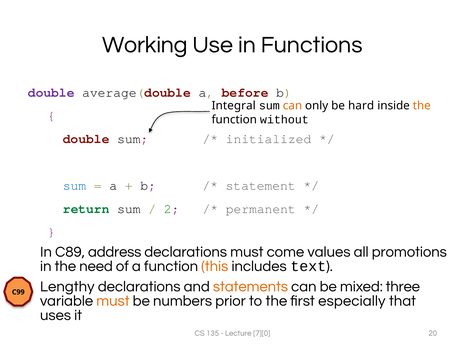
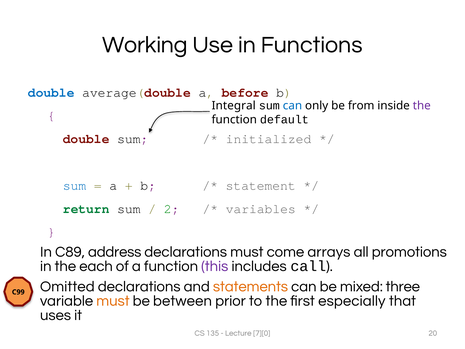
double at (51, 92) colour: purple -> blue
can at (292, 105) colour: orange -> blue
hard: hard -> from
the at (422, 105) colour: orange -> purple
without: without -> default
permanent: permanent -> variables
values: values -> arrays
need: need -> each
this colour: orange -> purple
text: text -> call
Lengthy: Lengthy -> Omitted
numbers: numbers -> between
